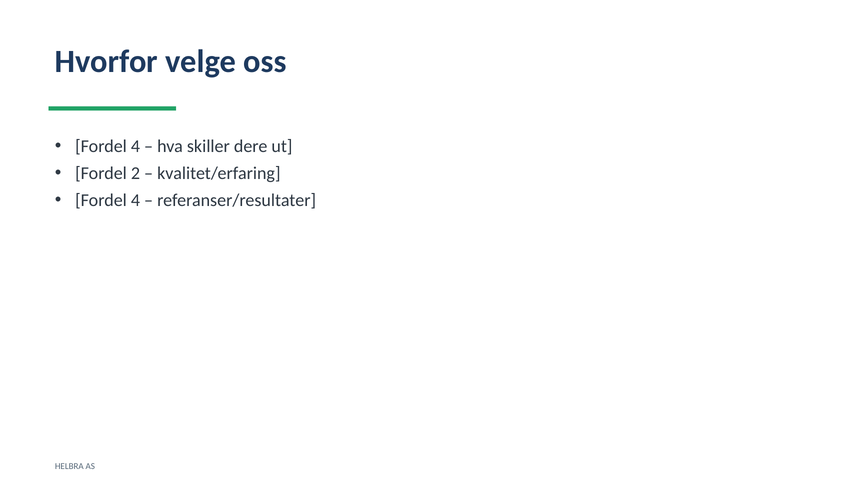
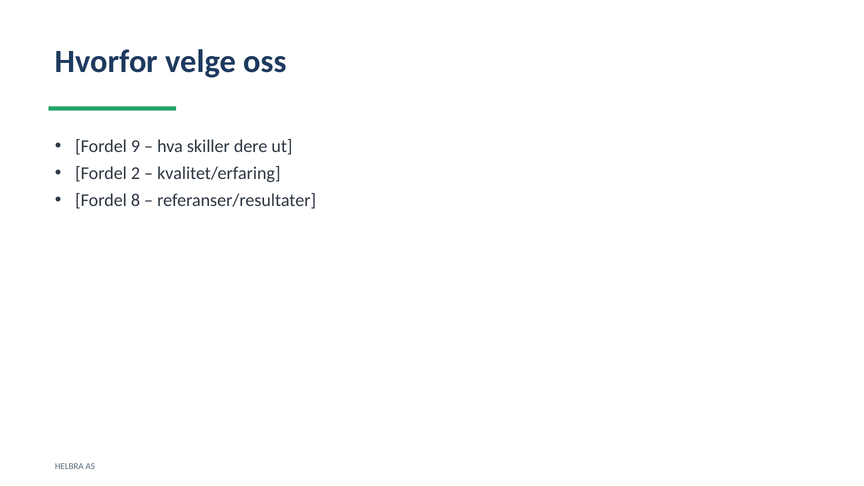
4 at (135, 146): 4 -> 9
4 at (135, 200): 4 -> 8
